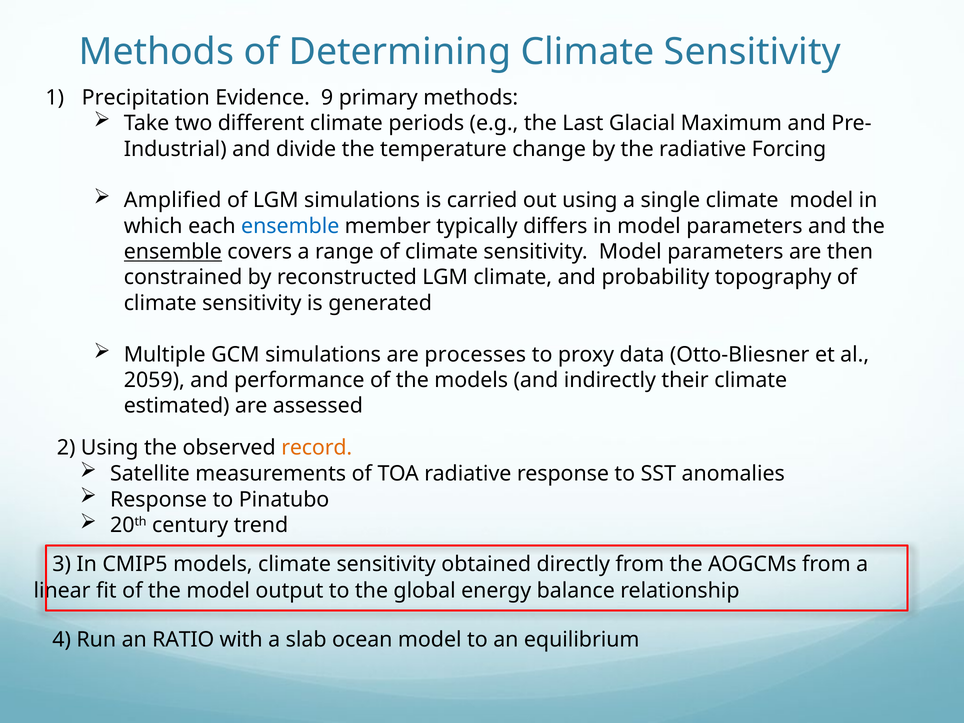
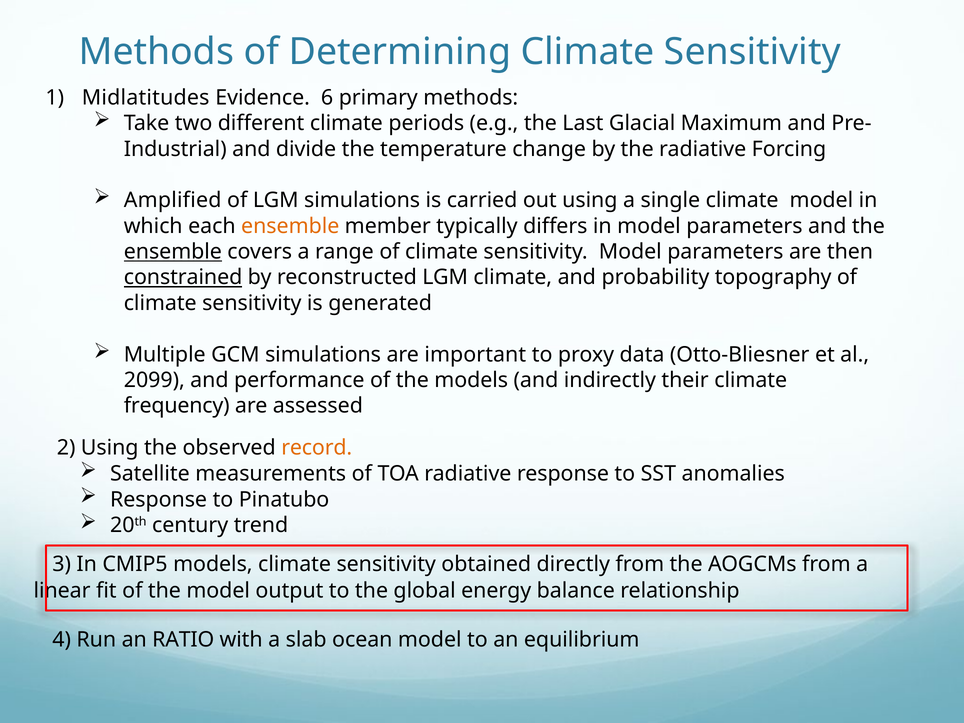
Precipitation: Precipitation -> Midlatitudes
9: 9 -> 6
ensemble at (290, 226) colour: blue -> orange
constrained underline: none -> present
processes: processes -> important
2059: 2059 -> 2099
estimated: estimated -> frequency
